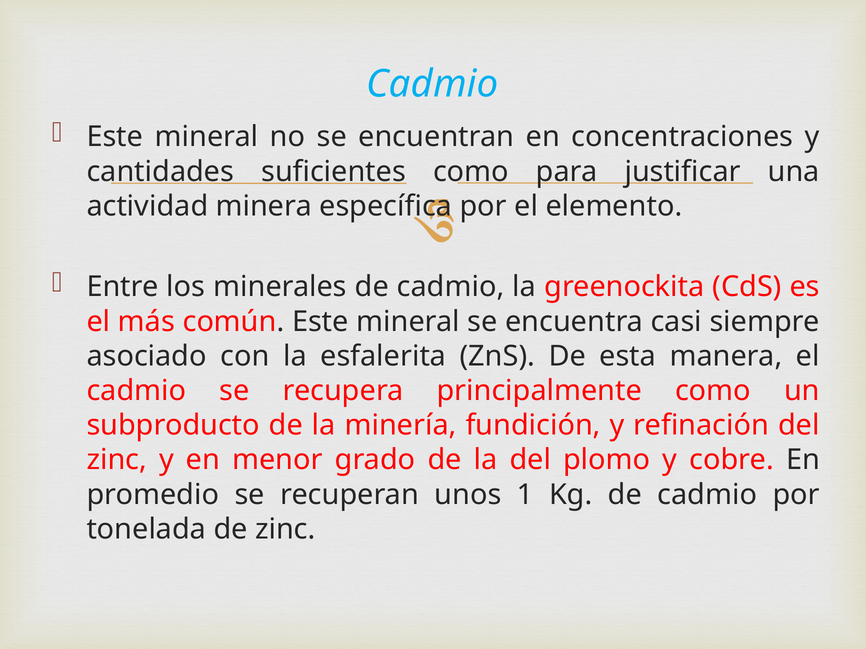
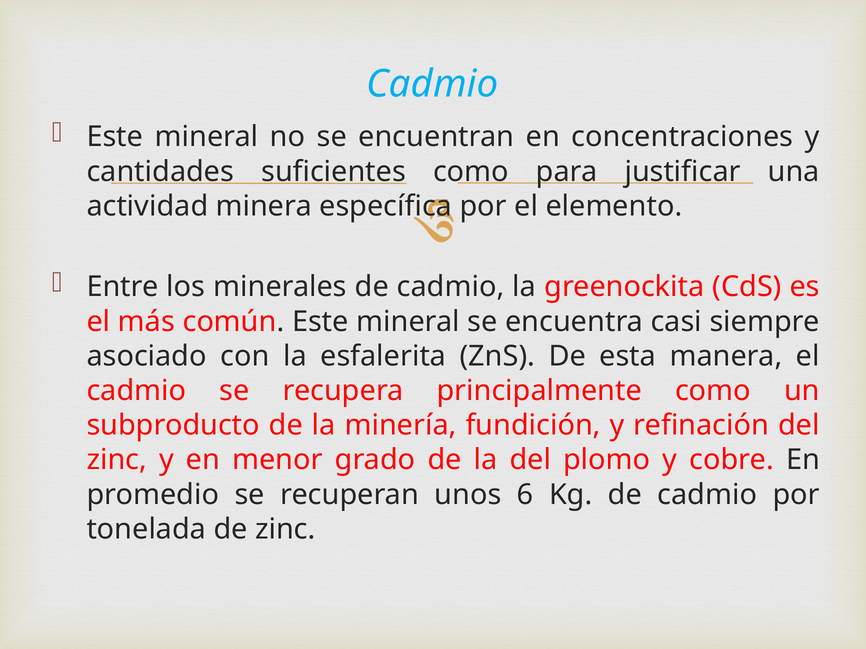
1: 1 -> 6
